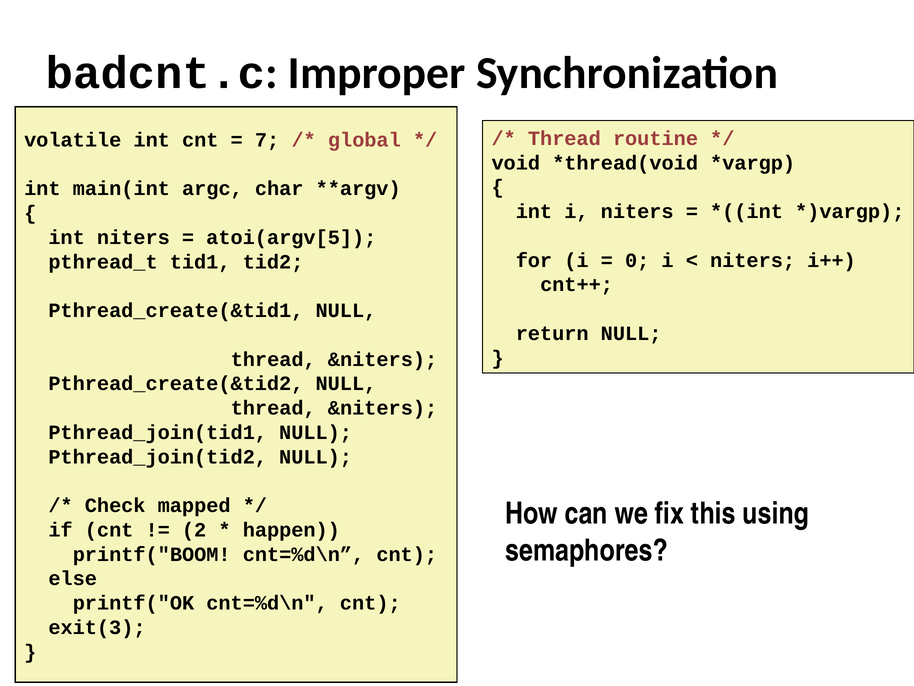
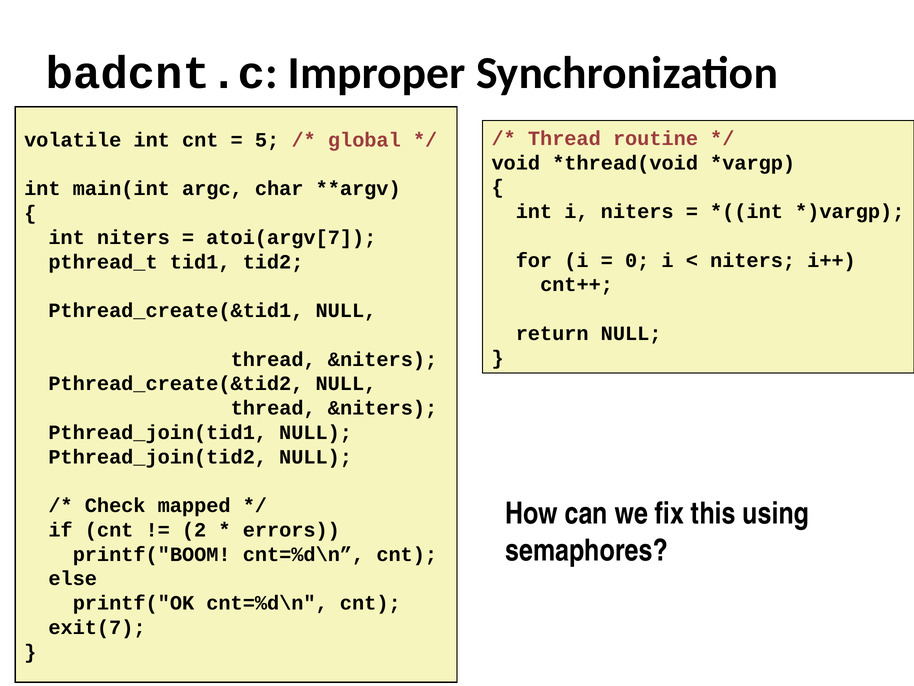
7: 7 -> 5
atoi(argv[5: atoi(argv[5 -> atoi(argv[7
happen: happen -> errors
exit(3: exit(3 -> exit(7
